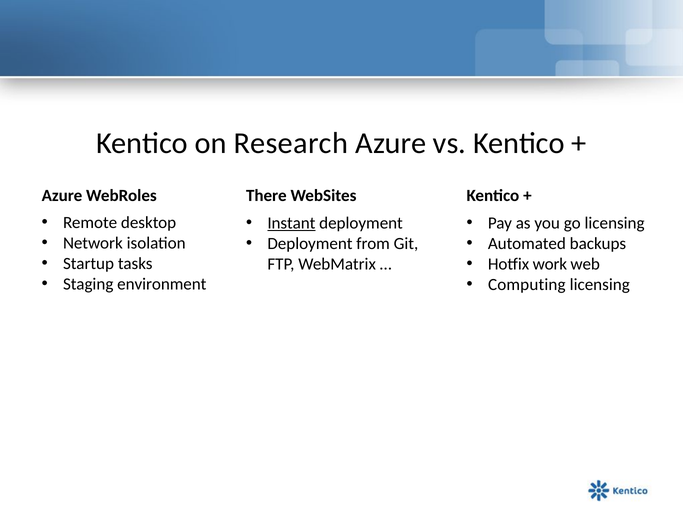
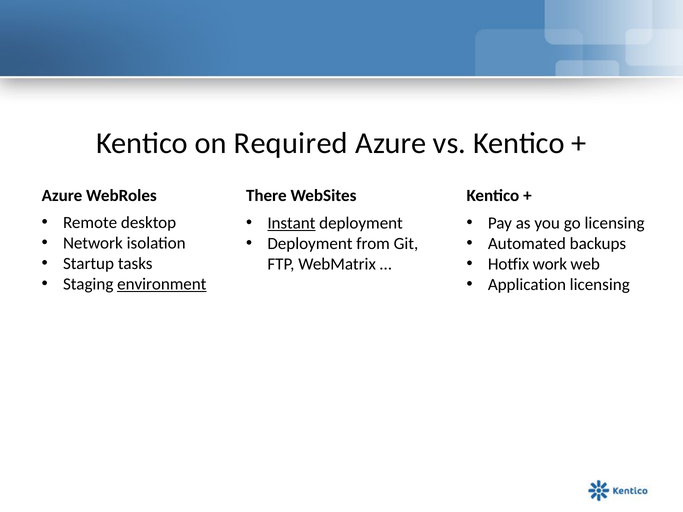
Research: Research -> Required
environment underline: none -> present
Computing: Computing -> Application
